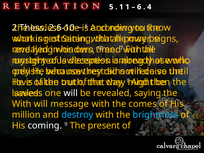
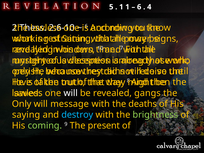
saying: saying -> gangs
With at (22, 104): With -> Only
comes: comes -> deaths
million: million -> saying
brightness colour: light blue -> light green
coming colour: white -> light green
